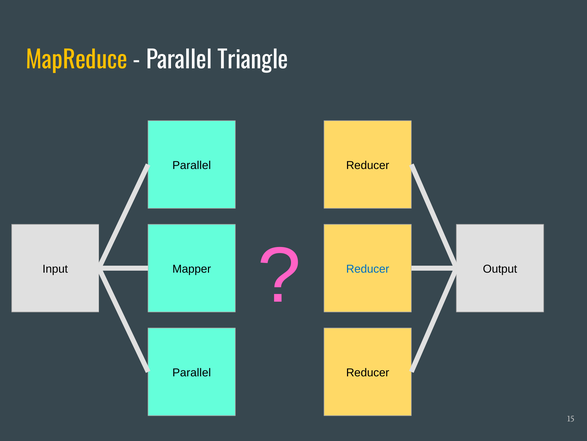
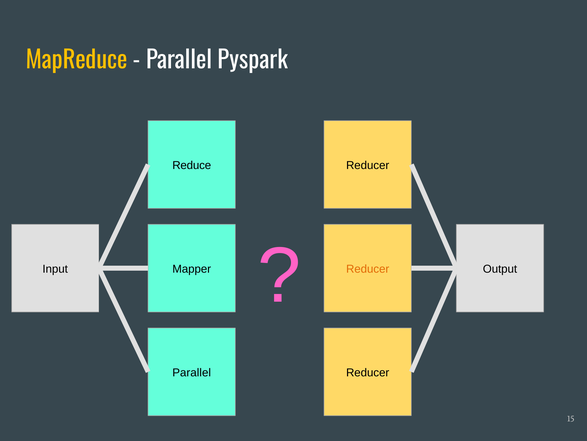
Triangle: Triangle -> Pyspark
Parallel at (192, 165): Parallel -> Reduce
Reducer at (368, 268) colour: blue -> orange
